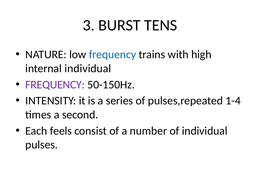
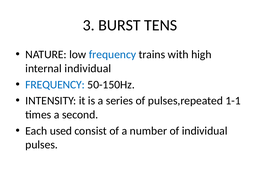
FREQUENCY at (55, 85) colour: purple -> blue
1-4: 1-4 -> 1-1
feels: feels -> used
